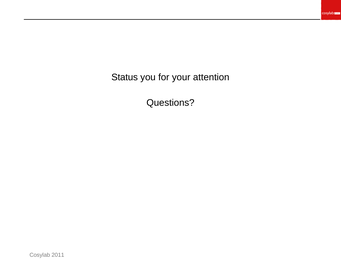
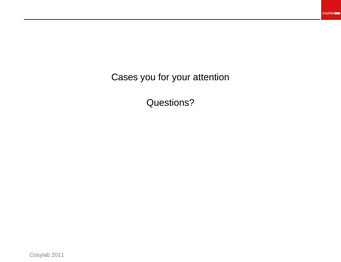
Status: Status -> Cases
